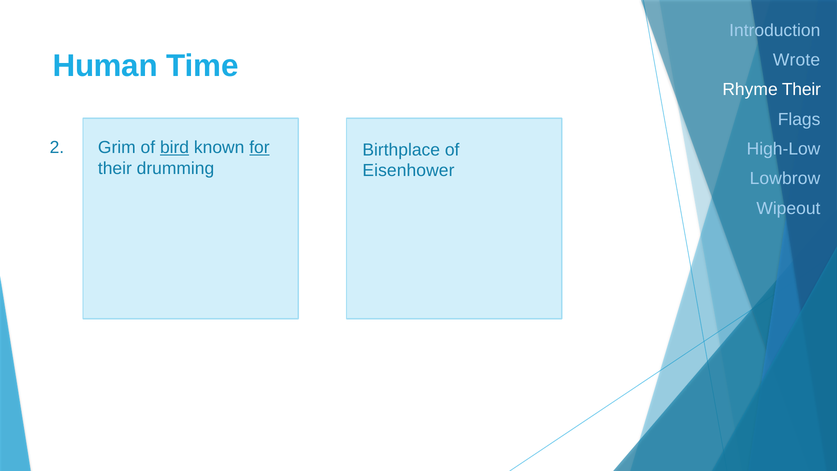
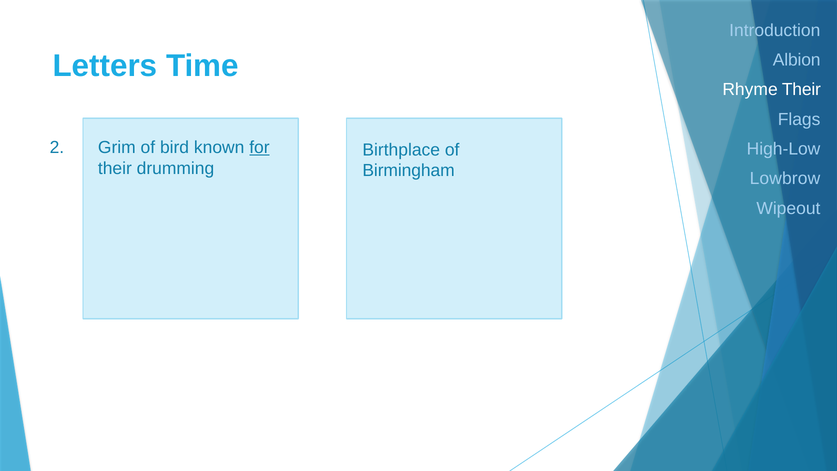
Human: Human -> Letters
Wrote: Wrote -> Albion
bird underline: present -> none
Eisenhower: Eisenhower -> Birmingham
